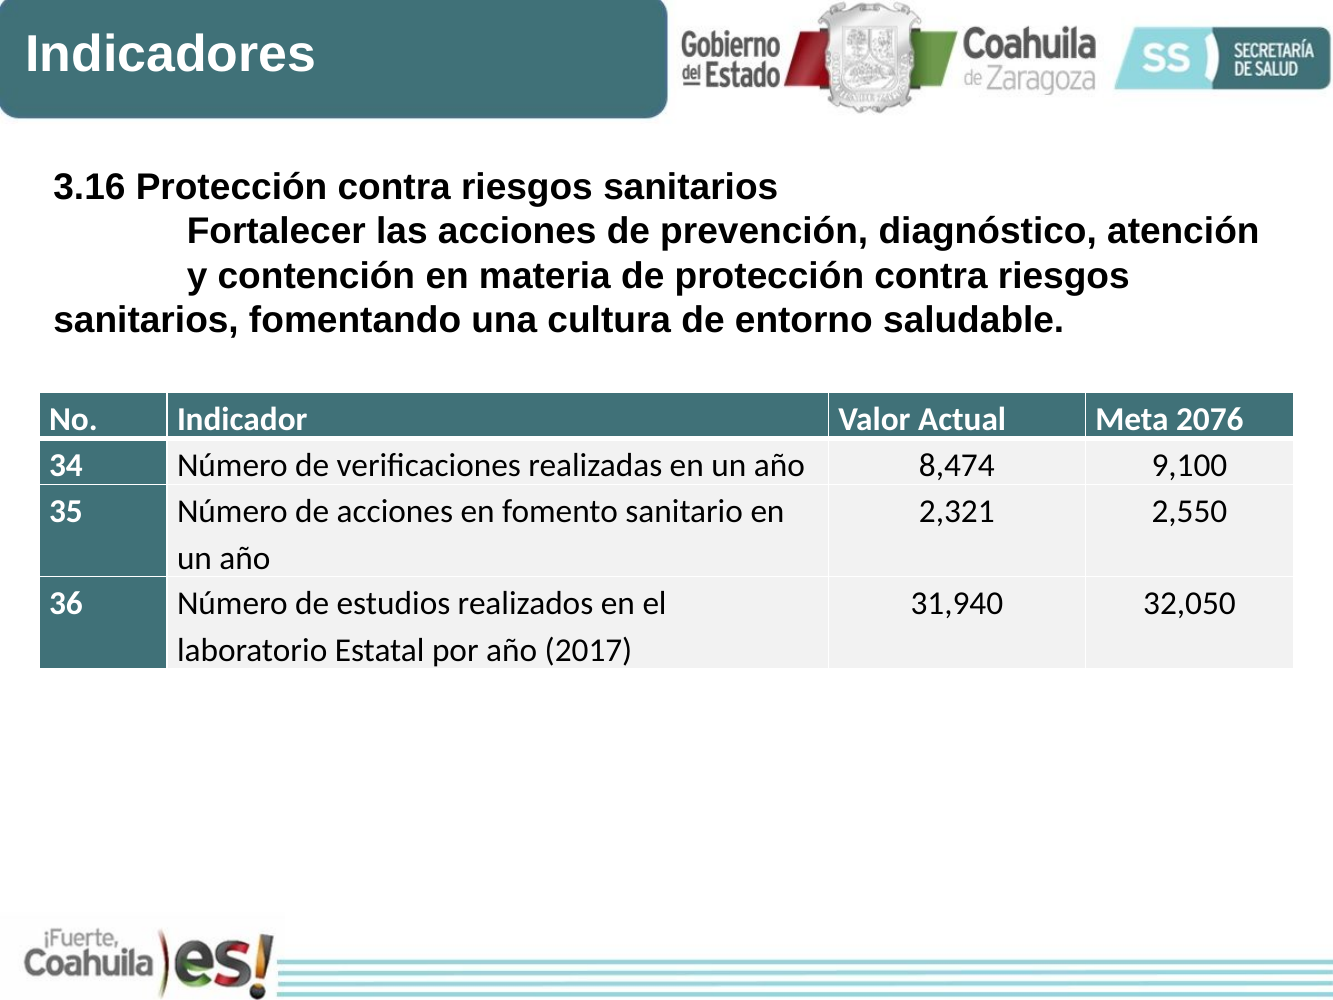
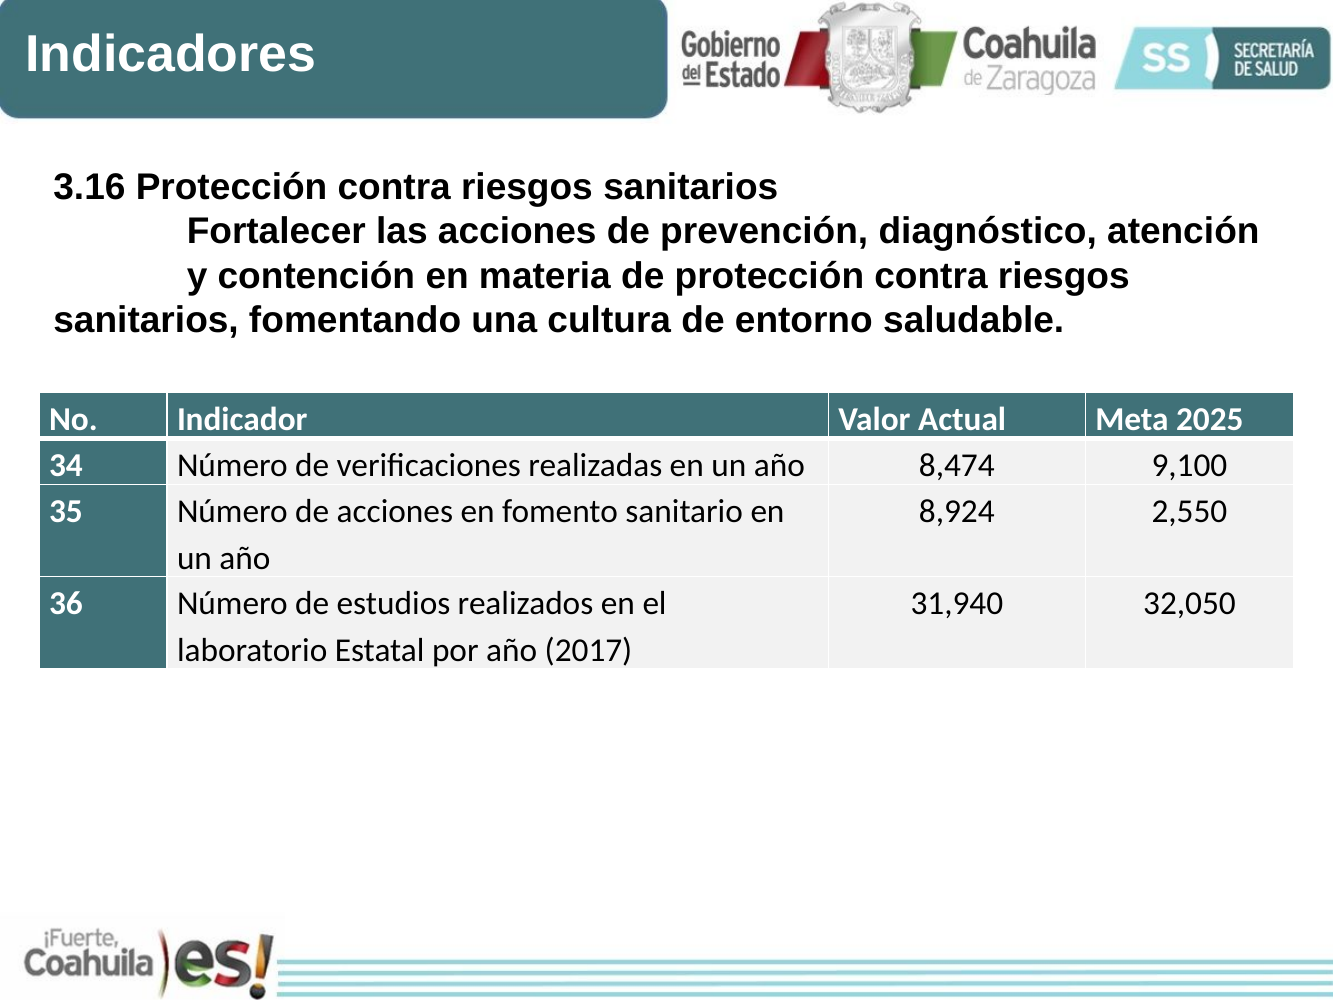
2076: 2076 -> 2025
2,321: 2,321 -> 8,924
